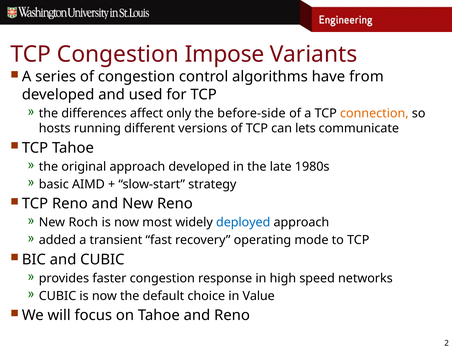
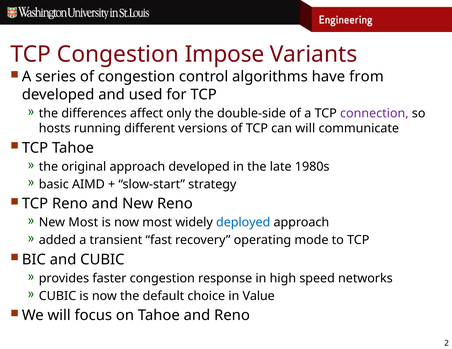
before-side: before-side -> double-side
connection colour: orange -> purple
can lets: lets -> will
New Roch: Roch -> Most
